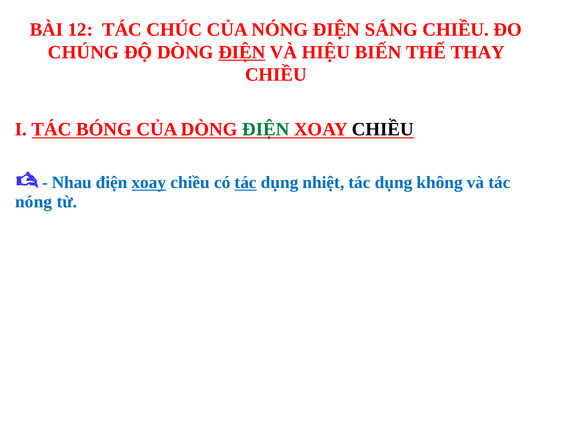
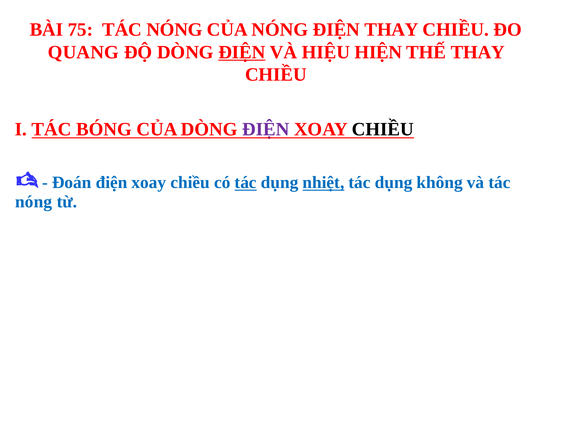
12: 12 -> 75
CHÚC at (174, 30): CHÚC -> NÓNG
ĐIỆN SÁNG: SÁNG -> THAY
CHÚNG: CHÚNG -> QUANG
BIẾN: BIẾN -> HIỆN
ĐIỆN at (266, 130) colour: green -> purple
Nhau: Nhau -> Đoán
xoay at (149, 183) underline: present -> none
nhiệt underline: none -> present
